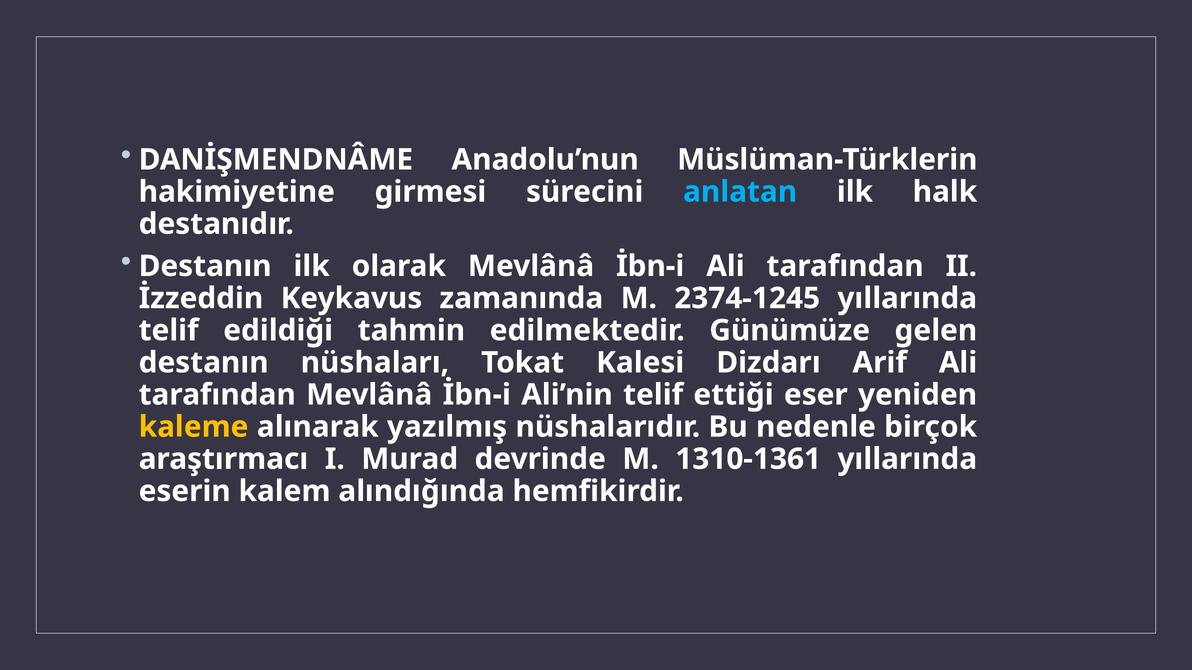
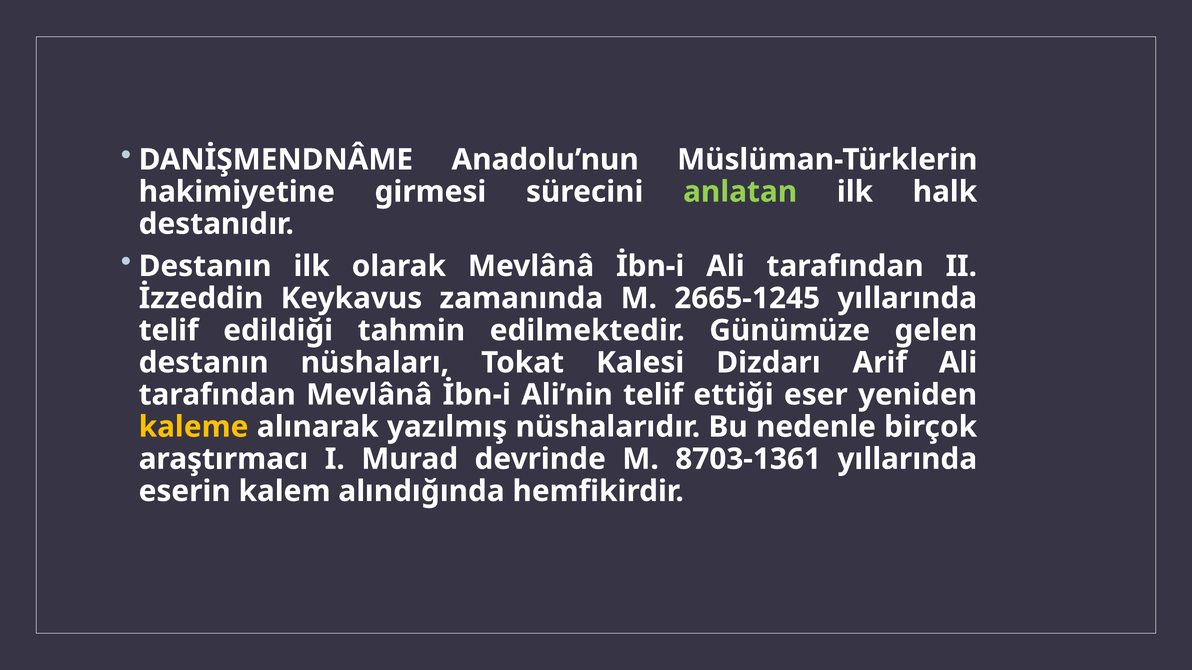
anlatan colour: light blue -> light green
2374-1245: 2374-1245 -> 2665-1245
1310-1361: 1310-1361 -> 8703-1361
